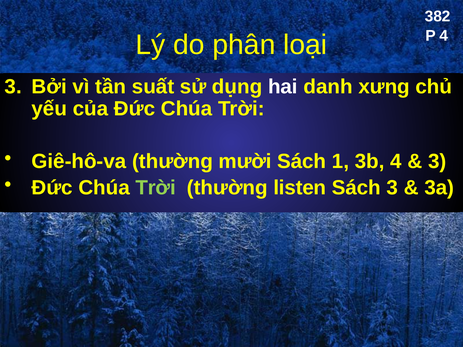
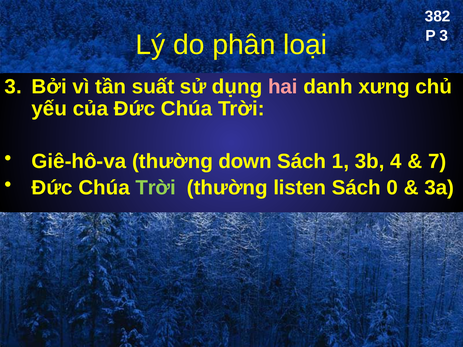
P 4: 4 -> 3
hai colour: white -> pink
mười: mười -> down
3 at (437, 162): 3 -> 7
Sách 3: 3 -> 0
